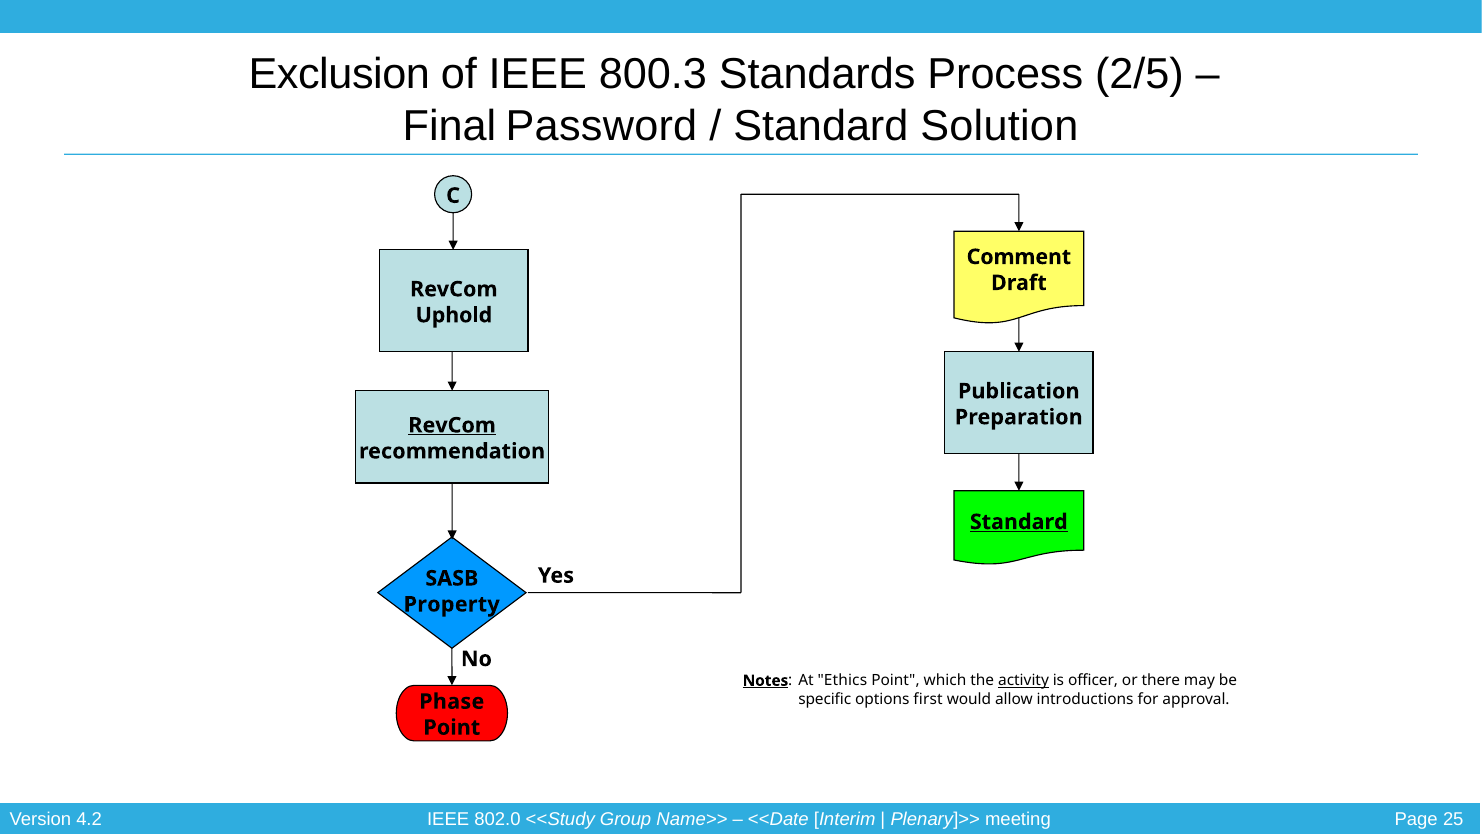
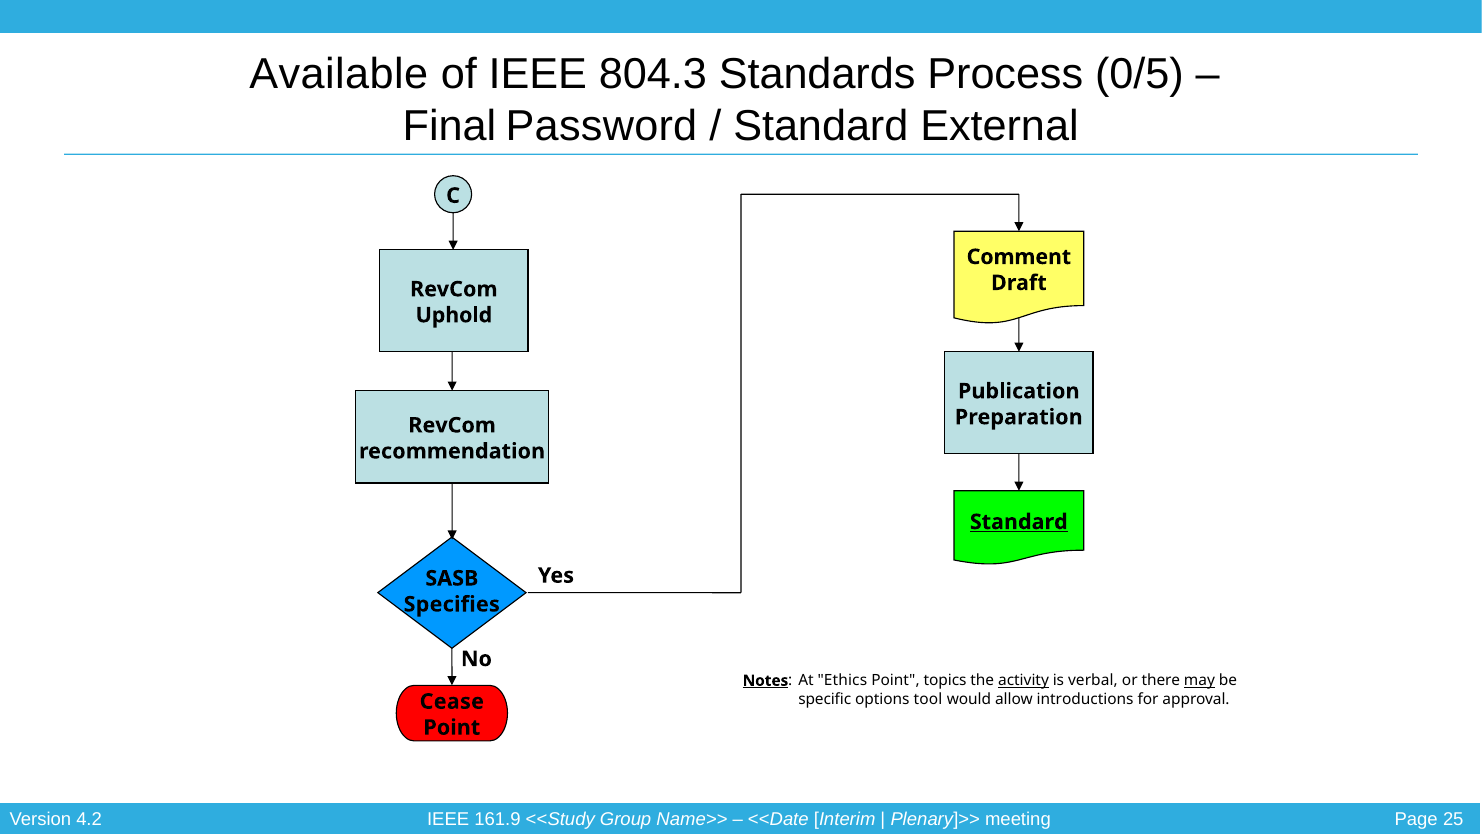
Exclusion: Exclusion -> Available
800.3: 800.3 -> 804.3
2/5: 2/5 -> 0/5
Solution: Solution -> External
RevCom at (452, 425) underline: present -> none
Property: Property -> Specifies
which: which -> topics
officer: officer -> verbal
may underline: none -> present
first: first -> tool
Phase: Phase -> Cease
802.0: 802.0 -> 161.9
